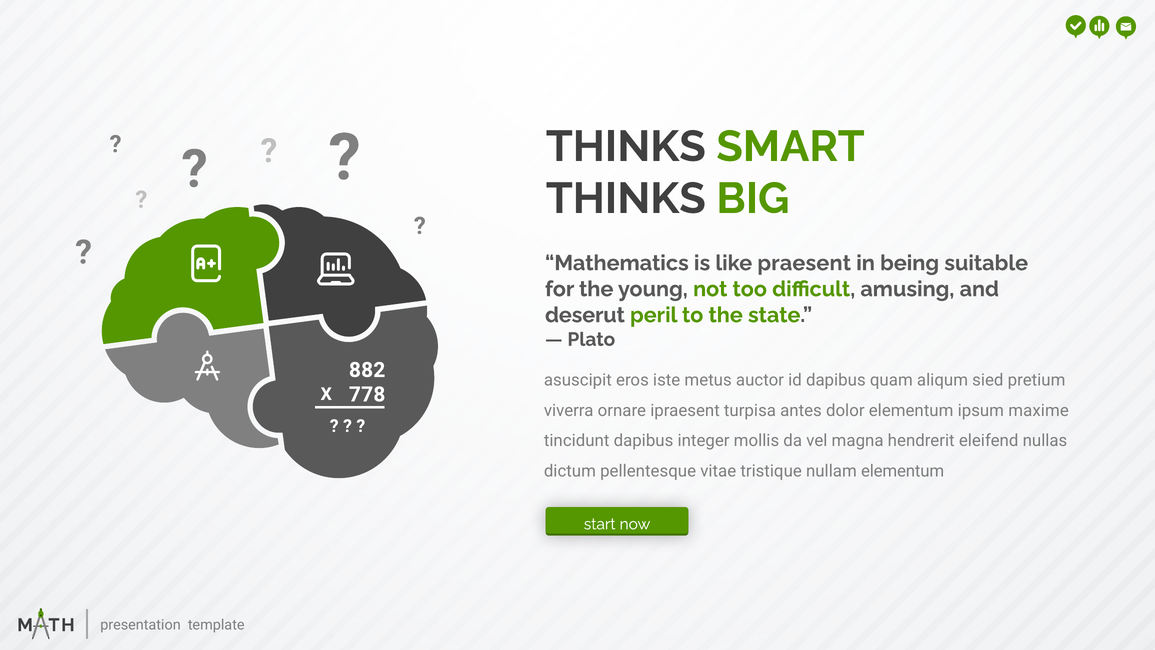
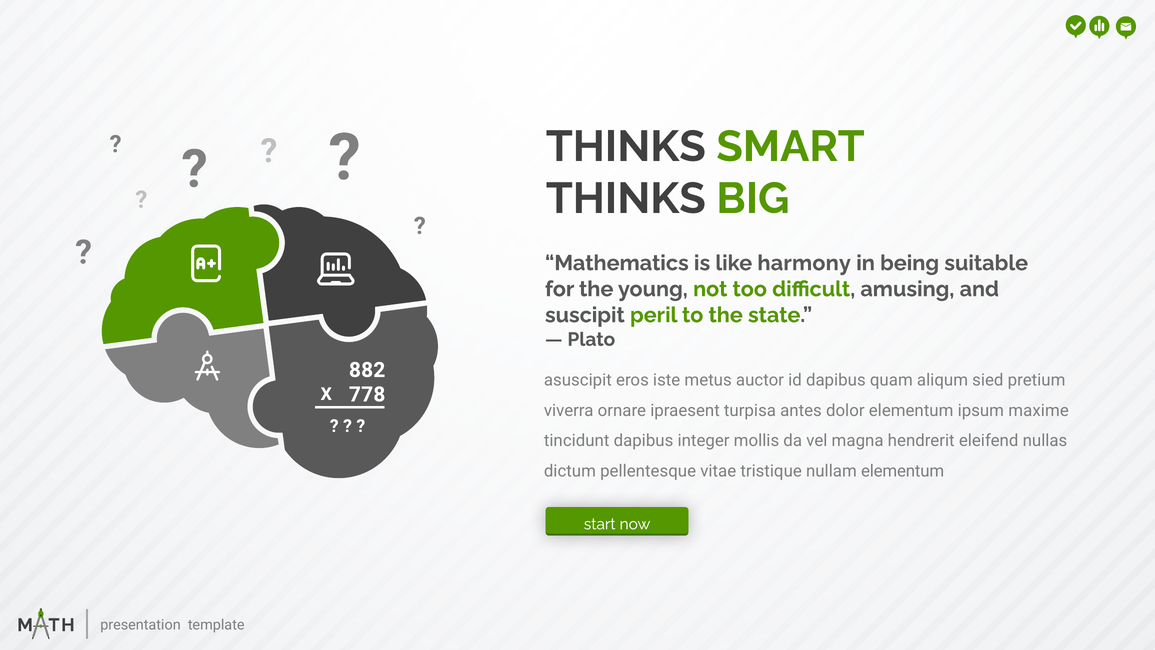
praesent: praesent -> harmony
deserut: deserut -> suscipit
